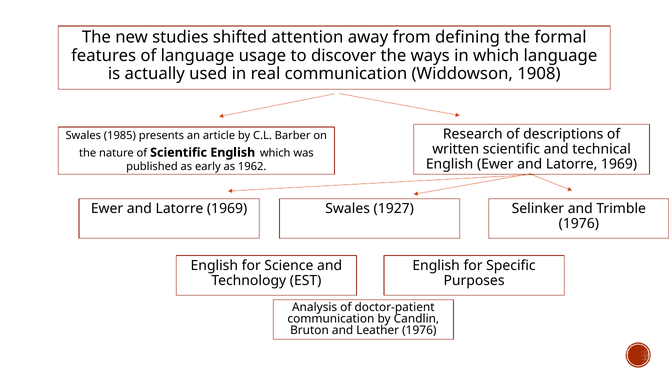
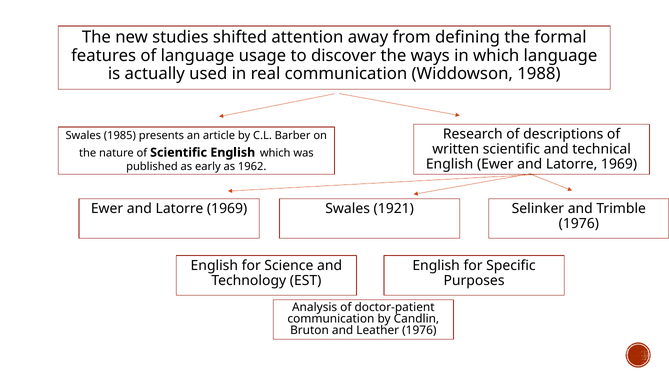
1908: 1908 -> 1988
1927: 1927 -> 1921
